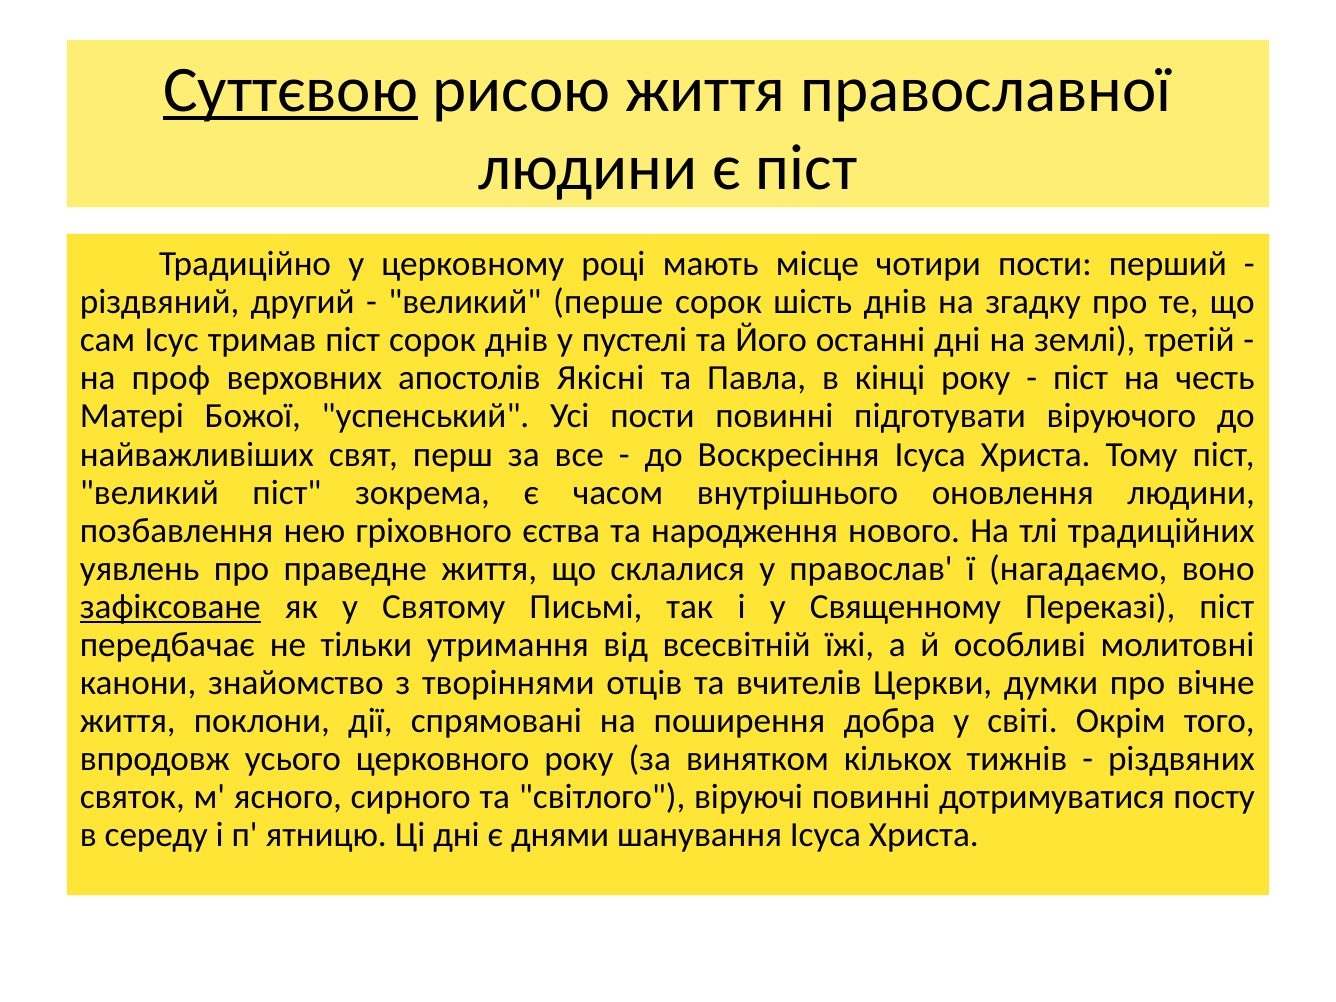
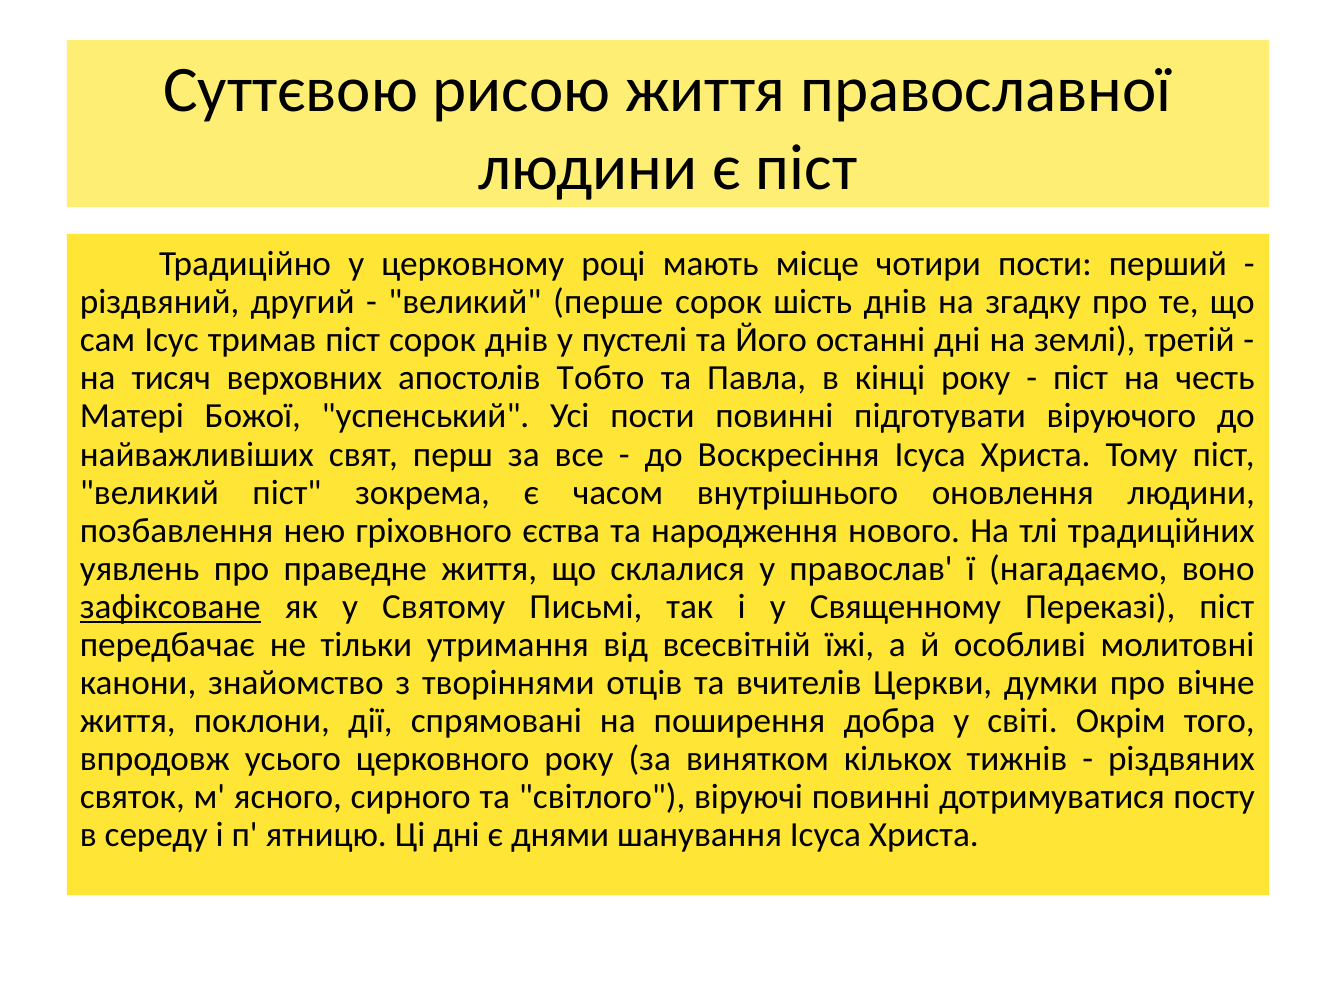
Суттєвою underline: present -> none
проф: проф -> тисяч
Якісні: Якісні -> Тобто
